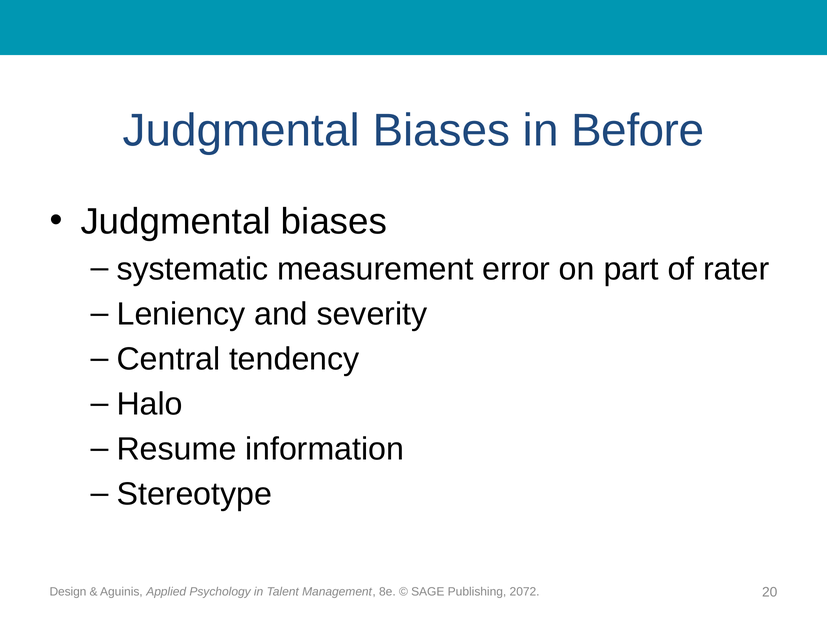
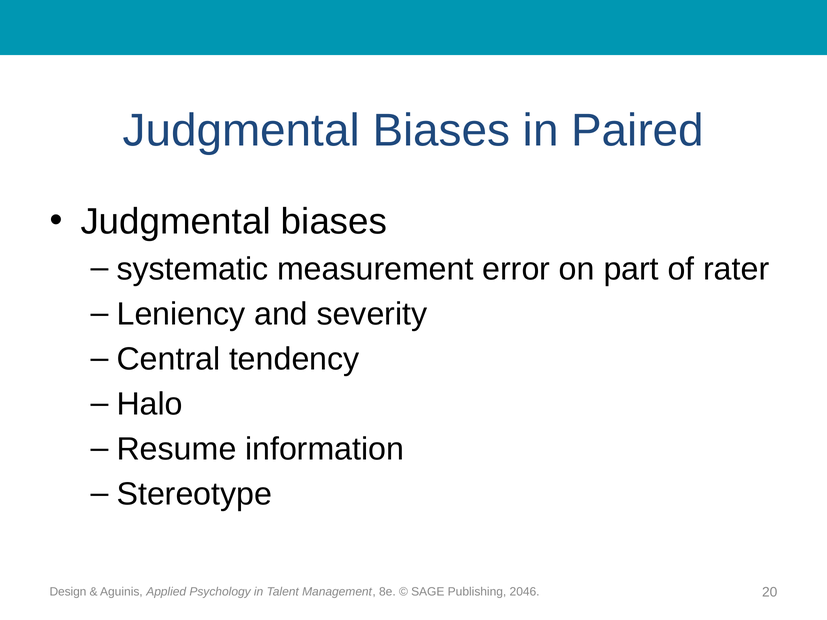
Before: Before -> Paired
2072: 2072 -> 2046
